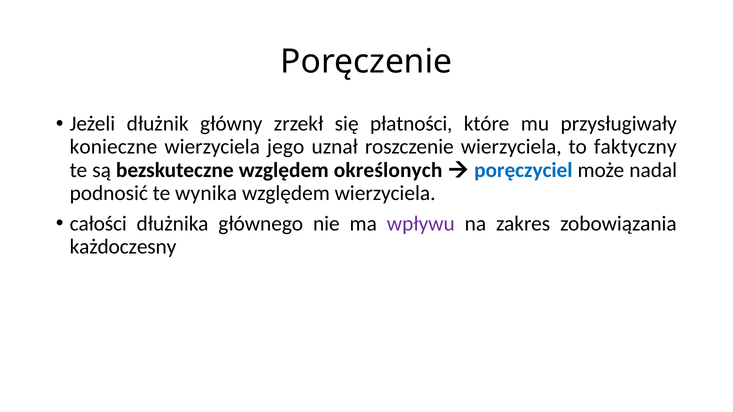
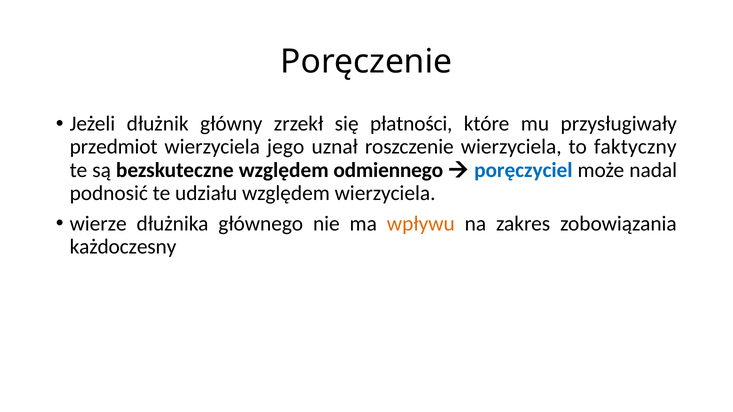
konieczne: konieczne -> przedmiot
określonych: określonych -> odmiennego
wynika: wynika -> udziału
całości: całości -> wierze
wpływu colour: purple -> orange
